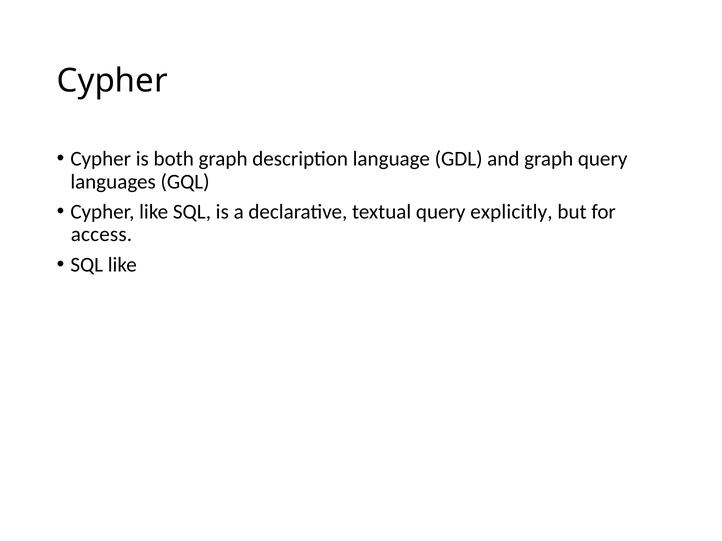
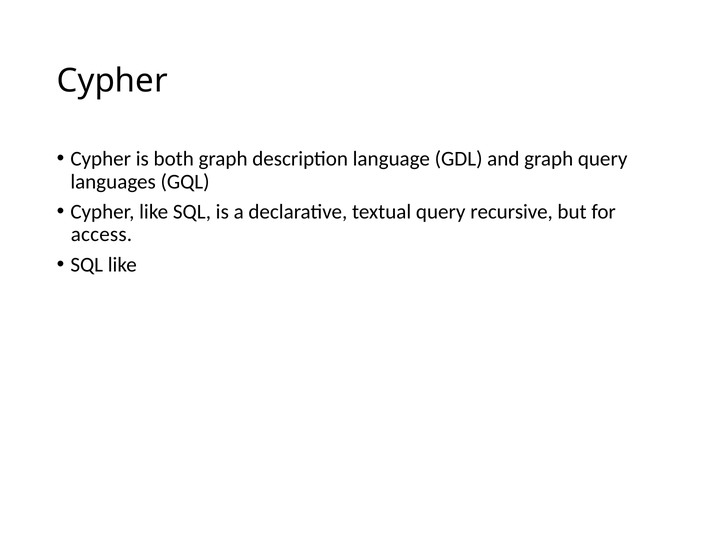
explicitly: explicitly -> recursive
